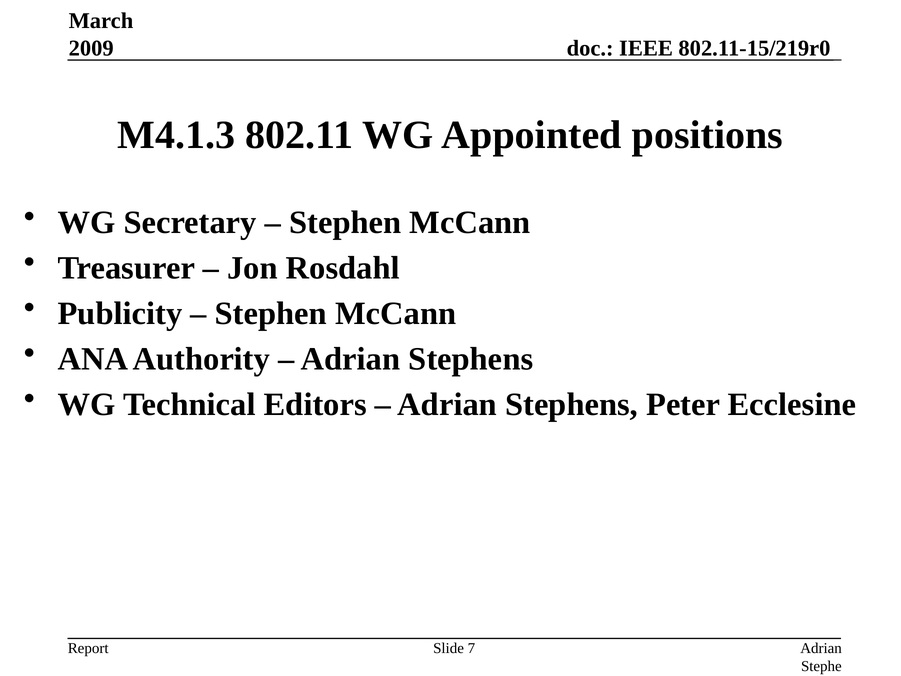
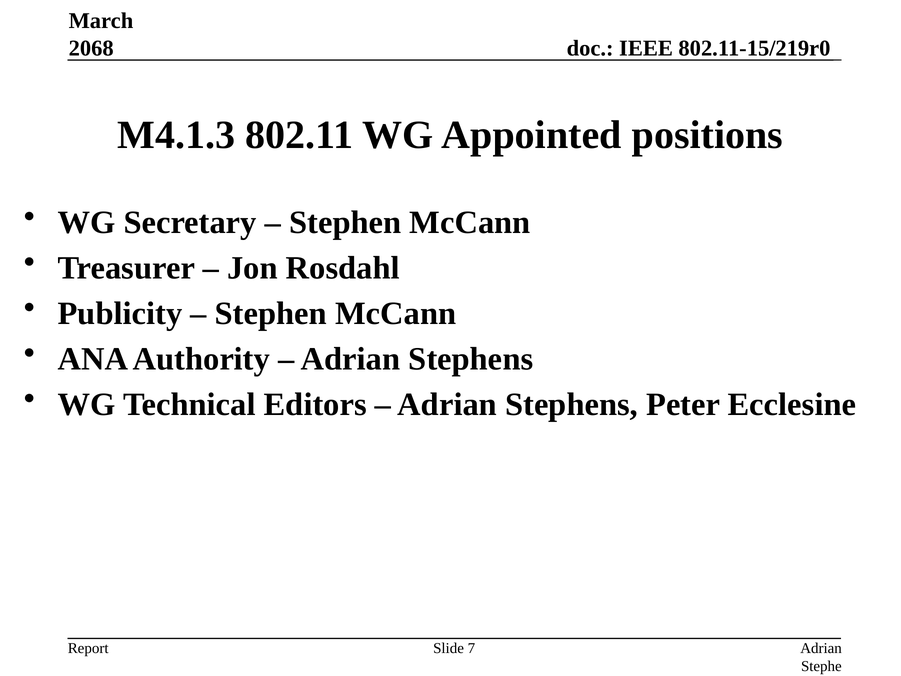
2009: 2009 -> 2068
